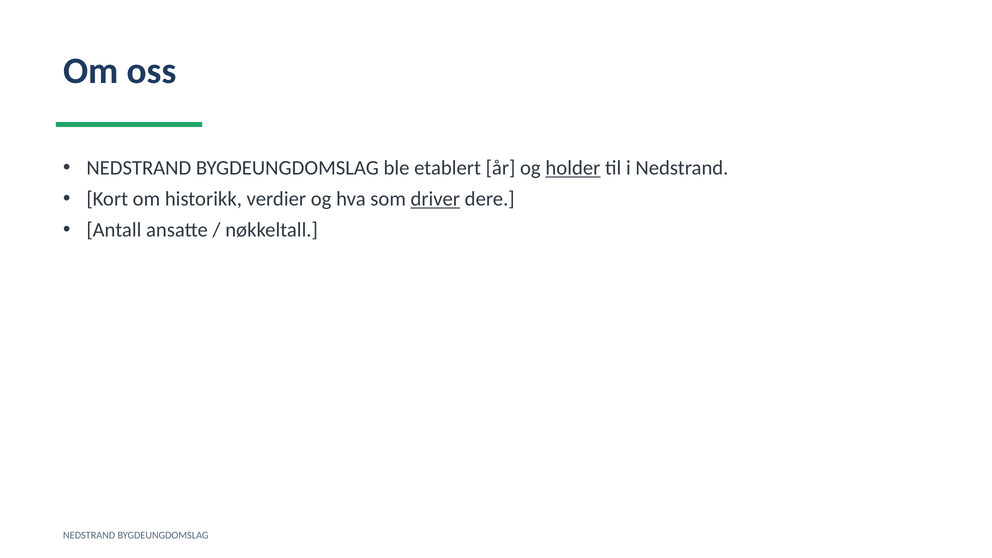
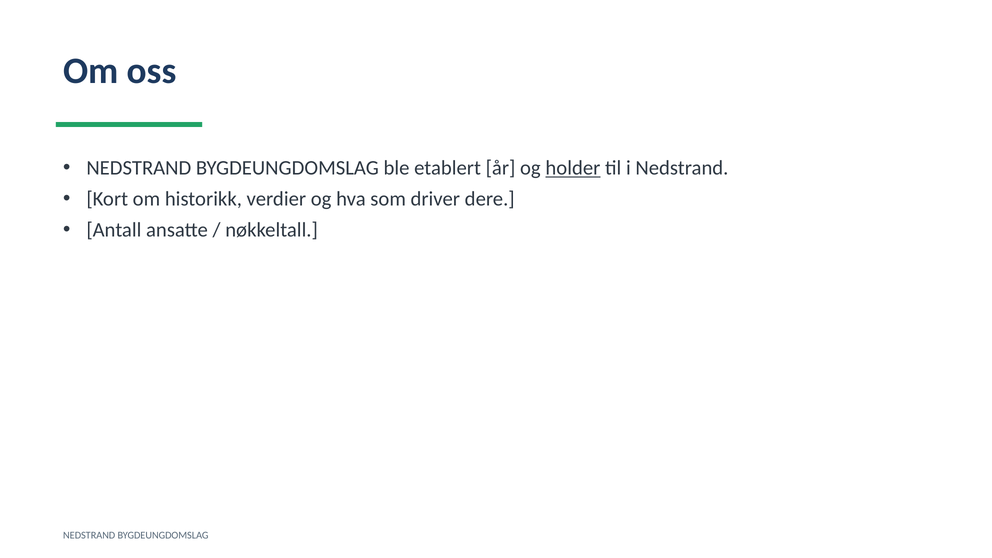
driver underline: present -> none
